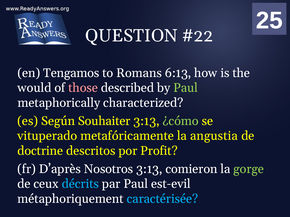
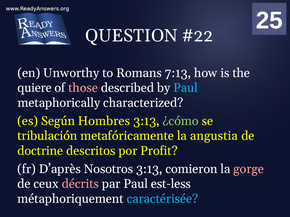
Tengamos: Tengamos -> Unworthy
6:13: 6:13 -> 7:13
would: would -> quiere
Paul at (186, 88) colour: light green -> light blue
Souhaiter: Souhaiter -> Hombres
vituperado: vituperado -> tribulación
gorge colour: light green -> pink
décrits colour: light blue -> pink
est-evil: est-evil -> est-less
